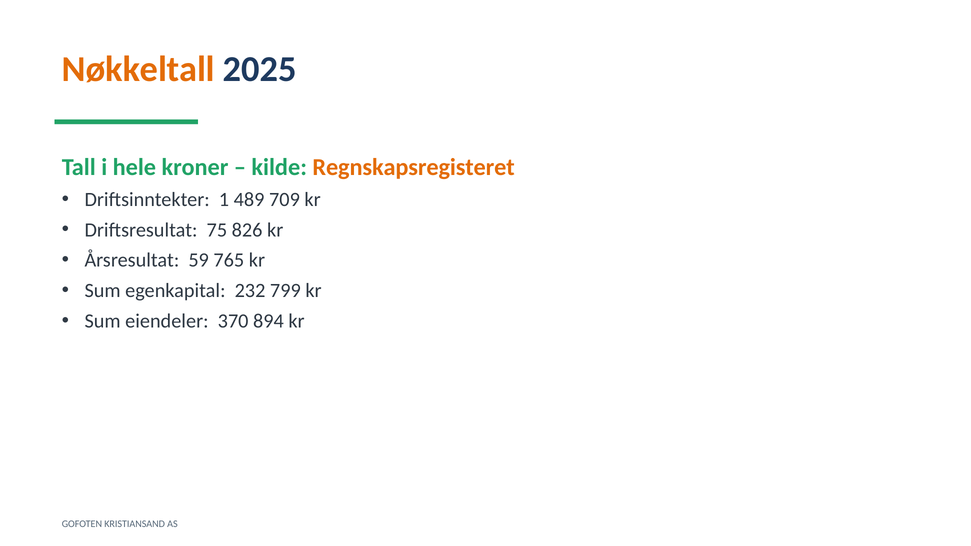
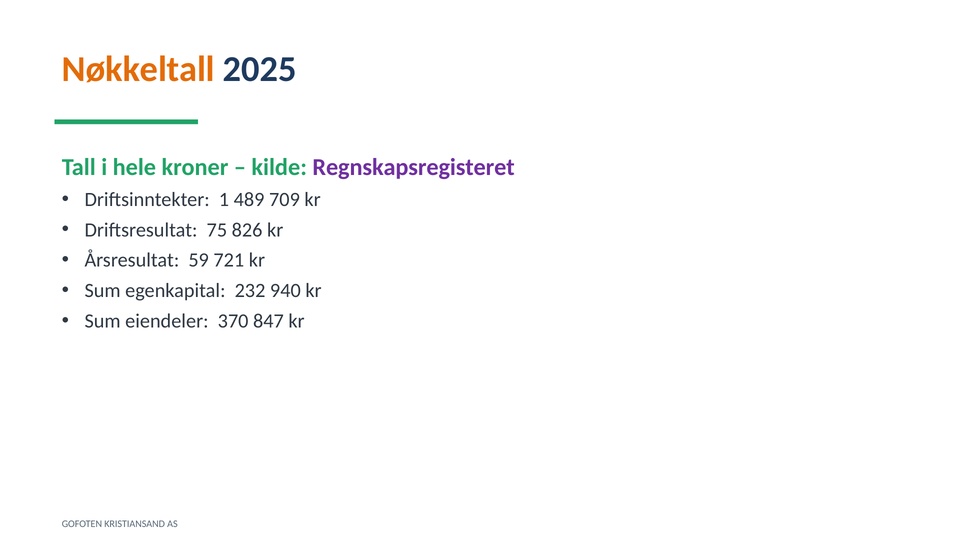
Regnskapsregisteret colour: orange -> purple
765: 765 -> 721
799: 799 -> 940
894: 894 -> 847
